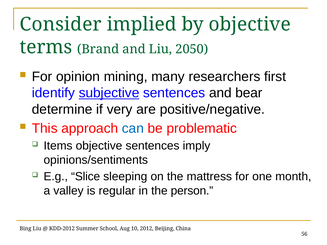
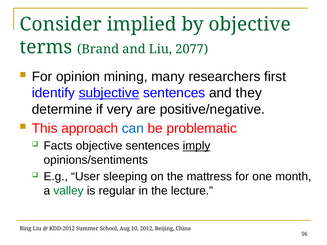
2050: 2050 -> 2077
bear: bear -> they
Items: Items -> Facts
imply underline: none -> present
Slice: Slice -> User
valley colour: black -> green
person: person -> lecture
